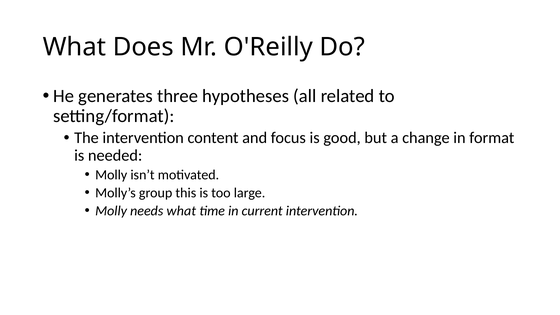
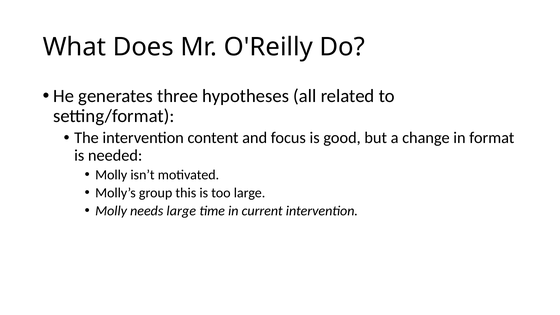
needs what: what -> large
